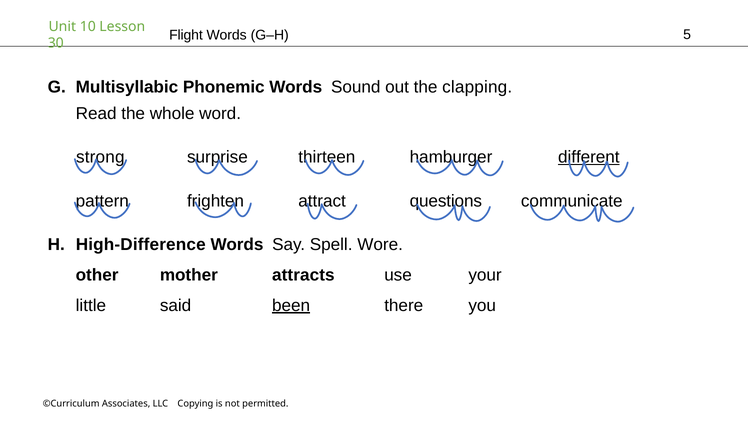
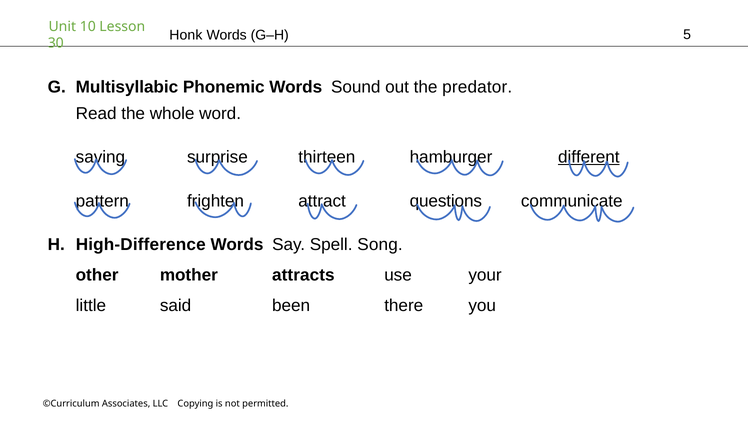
Flight: Flight -> Honk
clapping: clapping -> predator
strong: strong -> saving
Wore: Wore -> Song
been underline: present -> none
